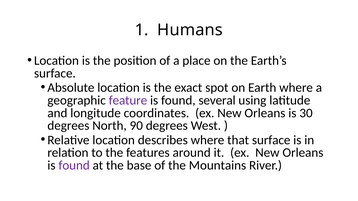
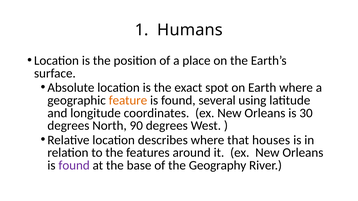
feature colour: purple -> orange
that surface: surface -> houses
Mountains: Mountains -> Geography
